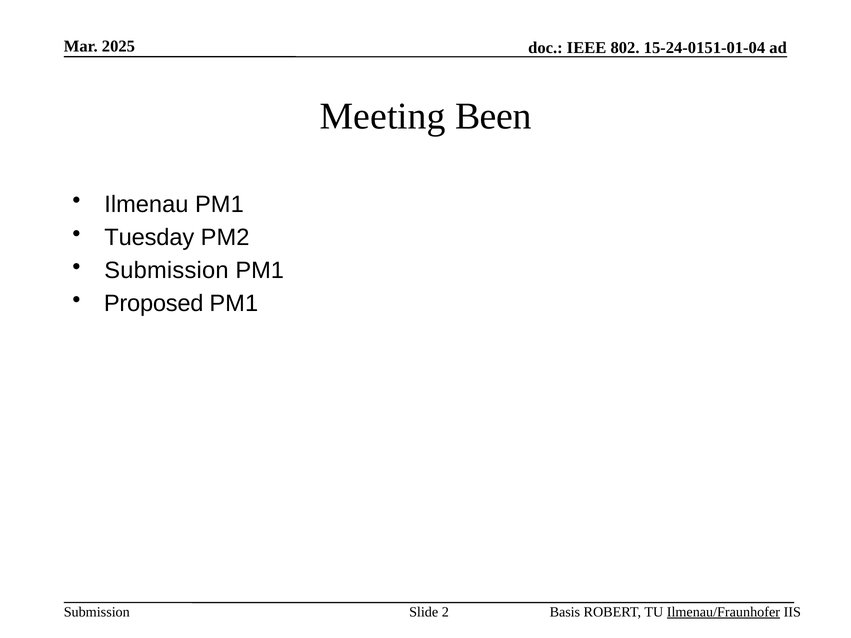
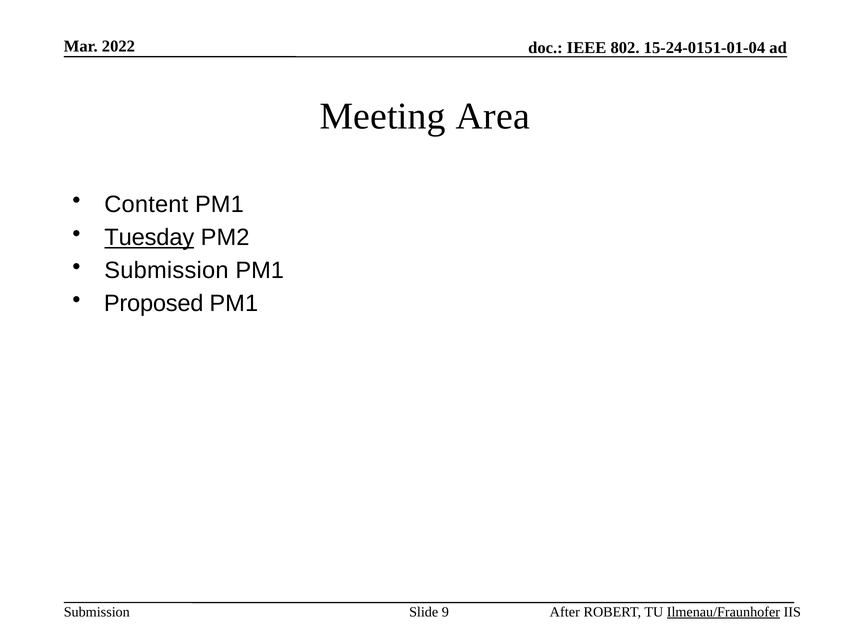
2025: 2025 -> 2022
Been: Been -> Area
Ilmenau: Ilmenau -> Content
Tuesday underline: none -> present
Basis: Basis -> After
2: 2 -> 9
